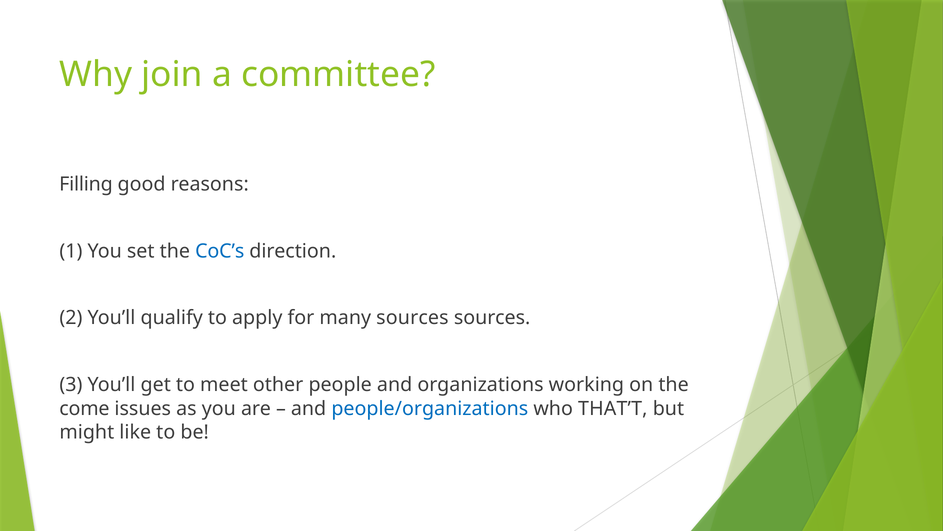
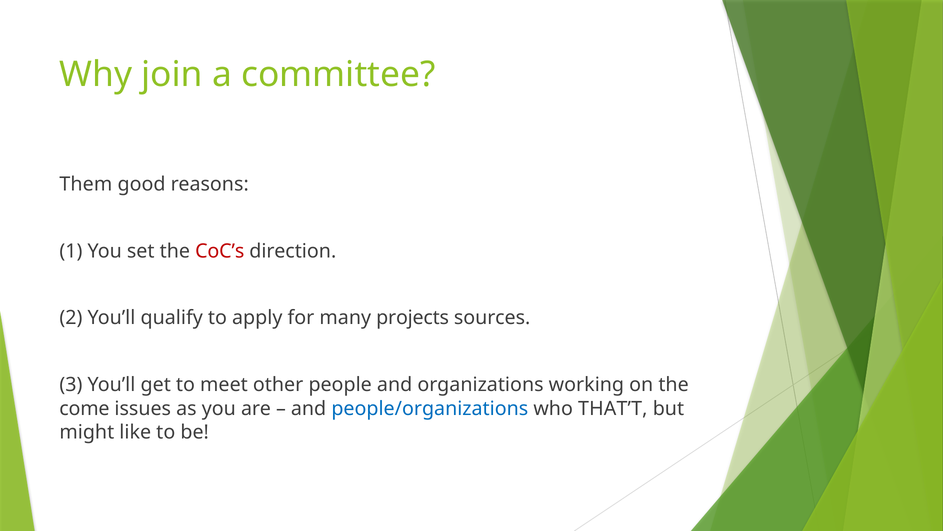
Filling: Filling -> Them
CoC’s colour: blue -> red
many sources: sources -> projects
